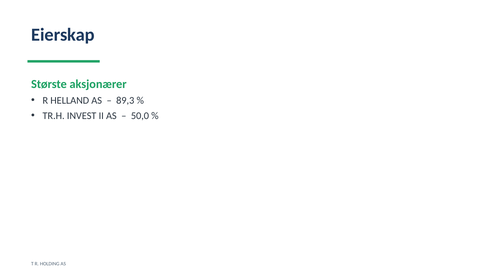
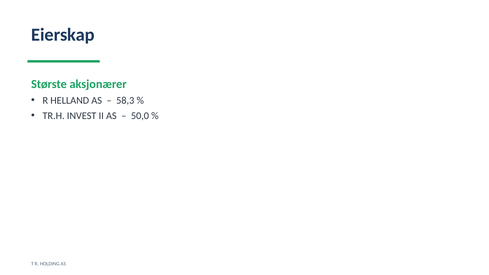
89,3: 89,3 -> 58,3
